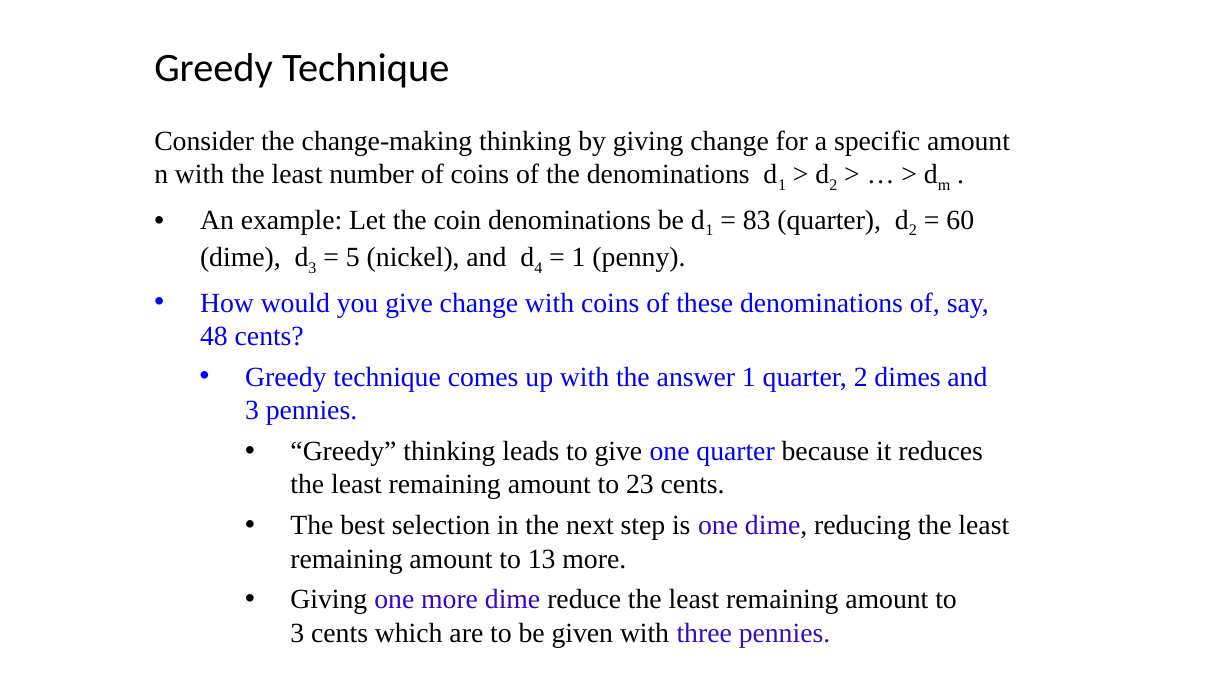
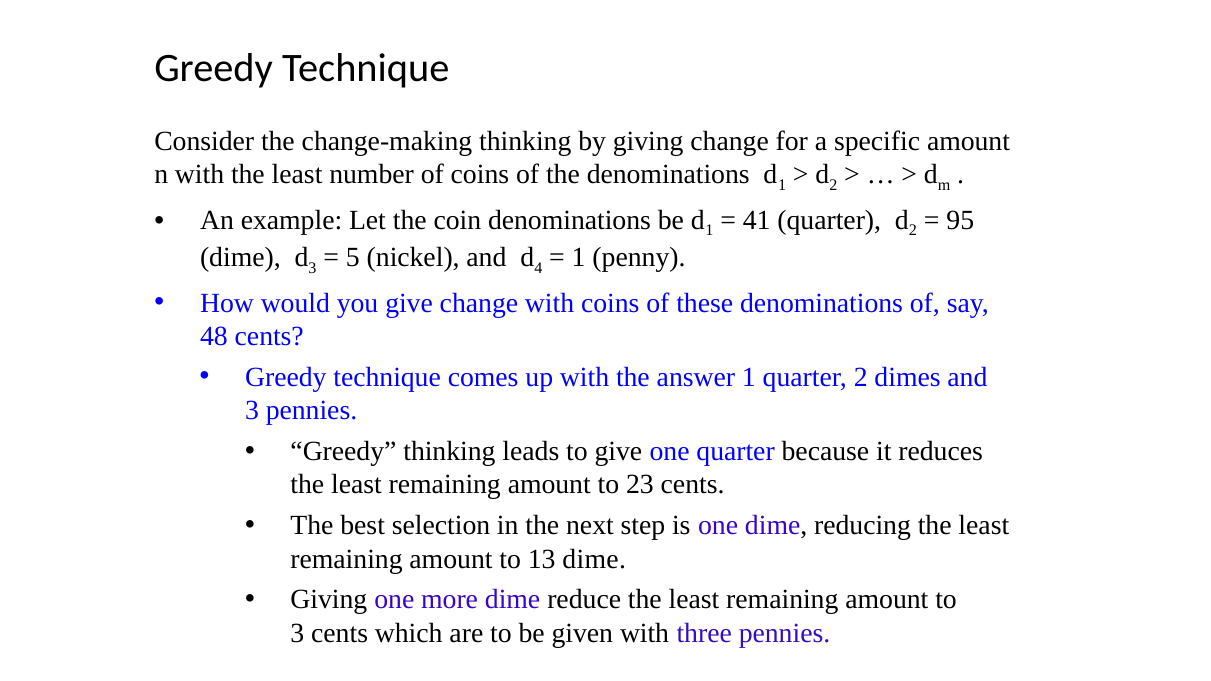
83: 83 -> 41
60: 60 -> 95
13 more: more -> dime
